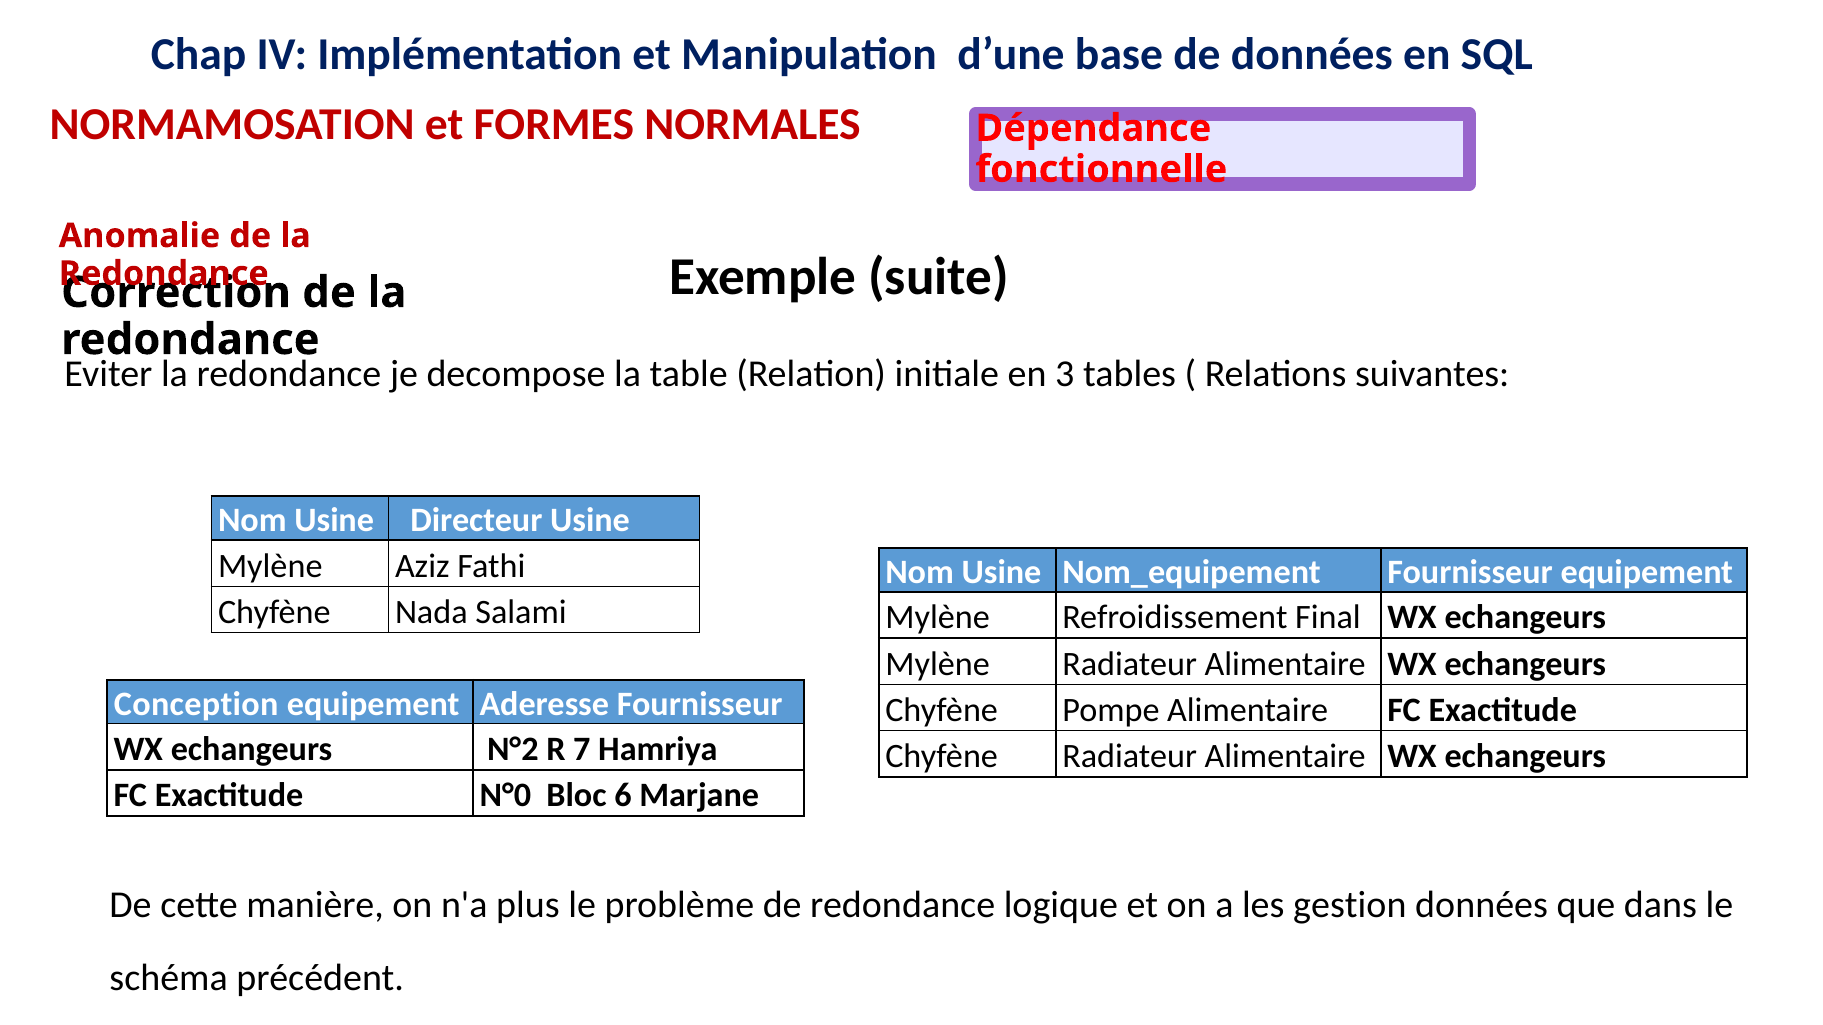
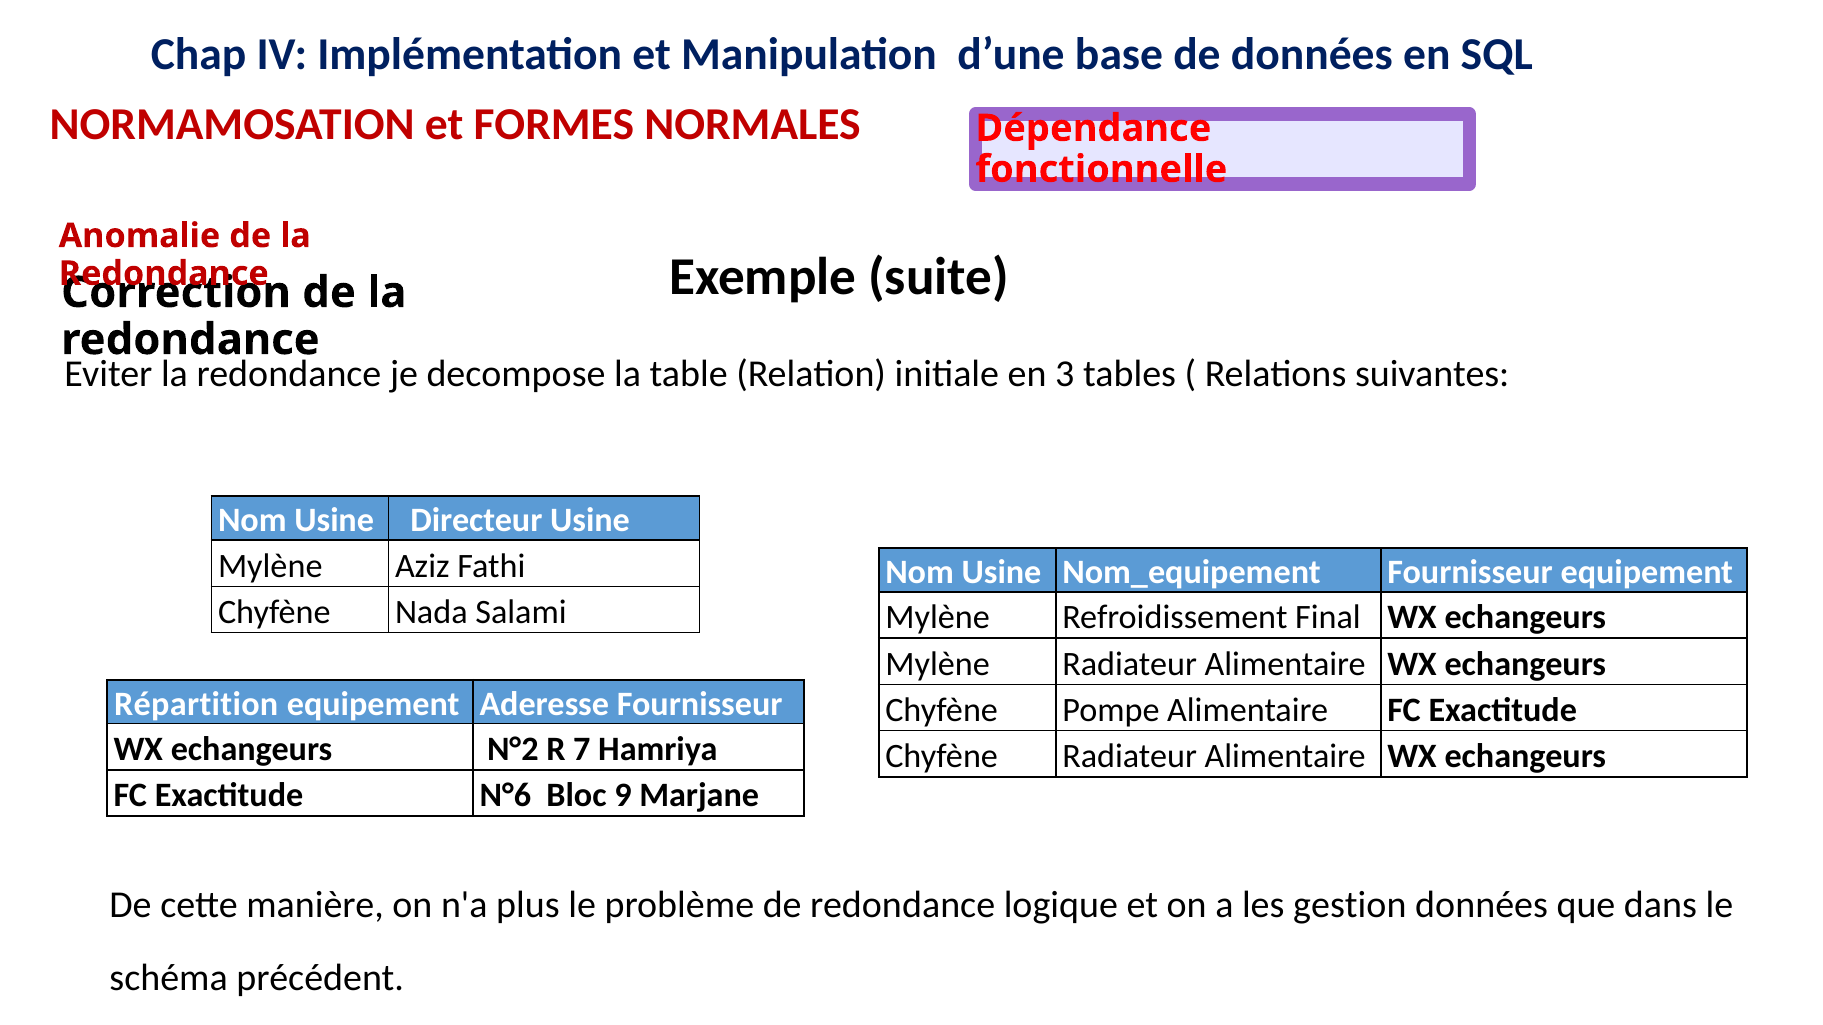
Conception: Conception -> Répartition
N°0: N°0 -> N°6
6: 6 -> 9
